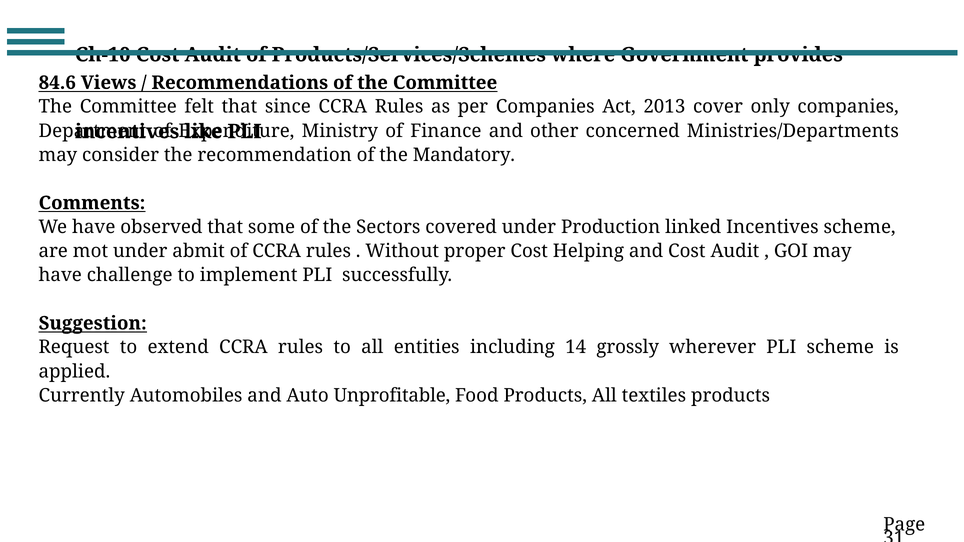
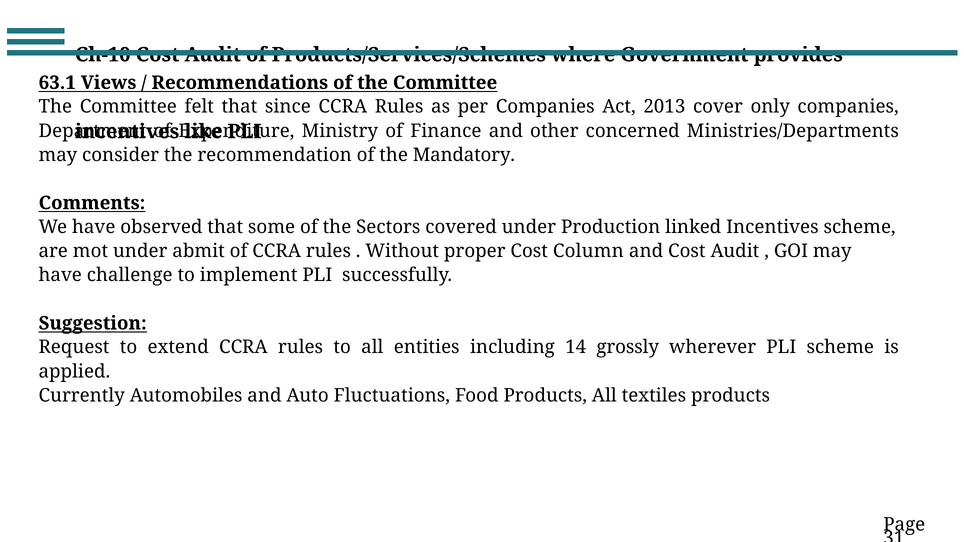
84.6: 84.6 -> 63.1
Helping: Helping -> Column
Unprofitable: Unprofitable -> Fluctuations
